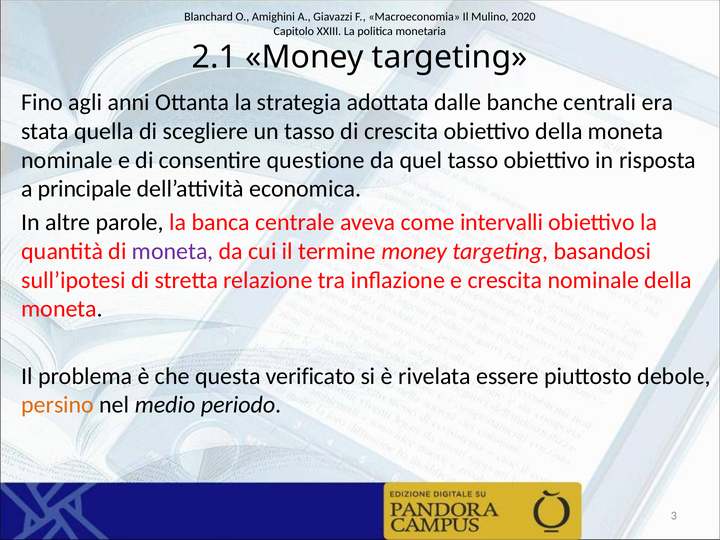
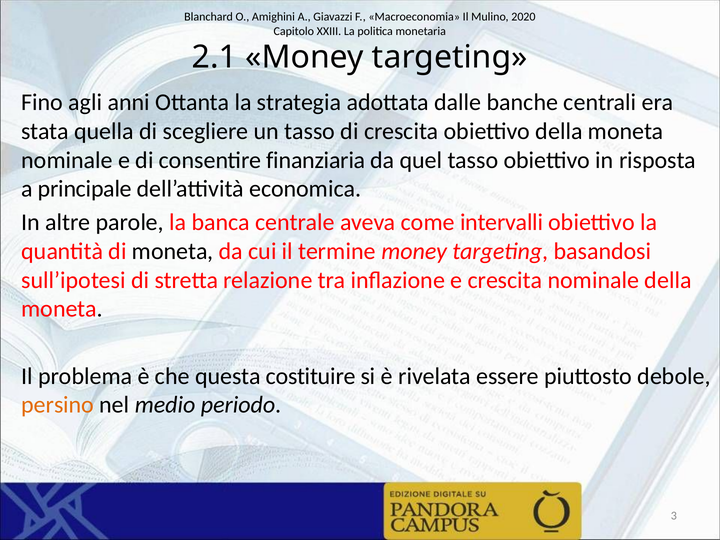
questione: questione -> finanziaria
moneta at (173, 251) colour: purple -> black
verificato: verificato -> costituire
